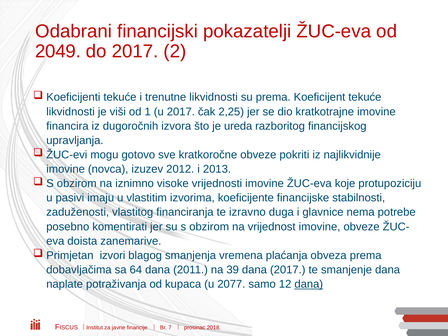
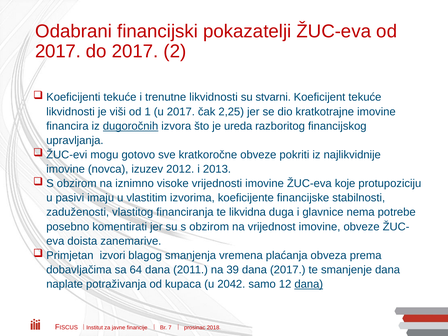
2049 at (58, 51): 2049 -> 2017
su prema: prema -> stvarni
dugoročnih underline: none -> present
izravno: izravno -> likvidna
2077: 2077 -> 2042
